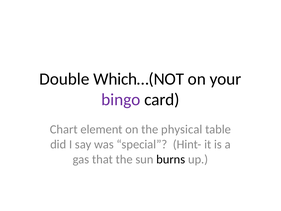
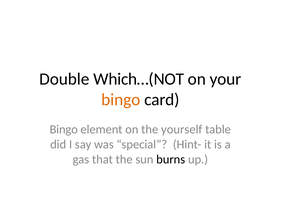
bingo at (121, 100) colour: purple -> orange
Chart at (64, 129): Chart -> Bingo
physical: physical -> yourself
